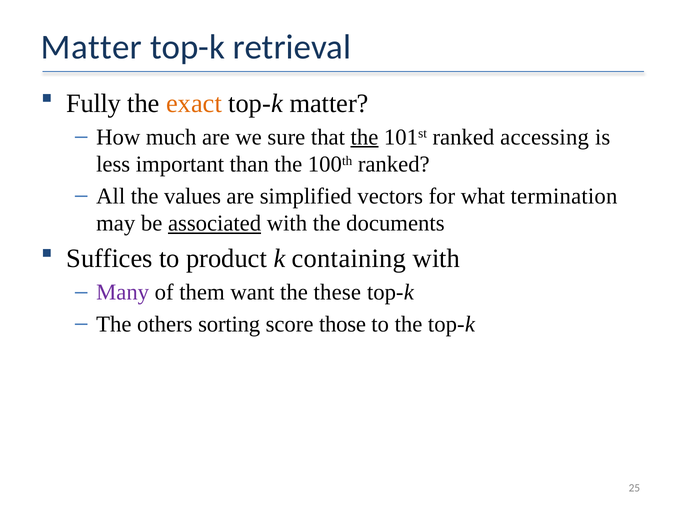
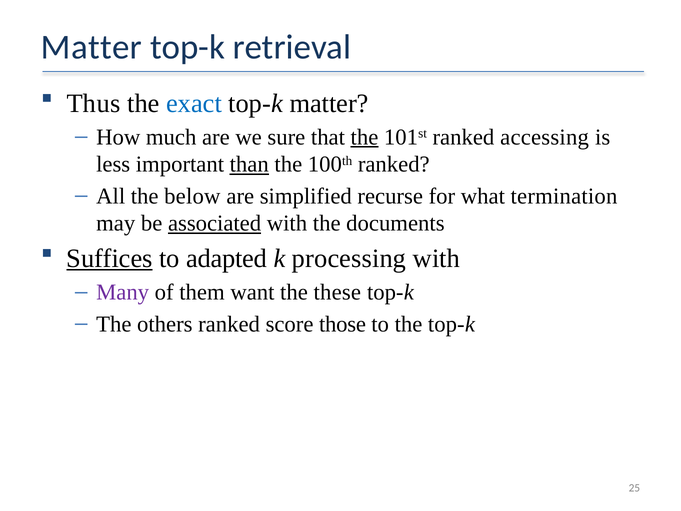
Fully: Fully -> Thus
exact colour: orange -> blue
than underline: none -> present
values: values -> below
vectors: vectors -> recurse
Suffices underline: none -> present
product: product -> adapted
containing: containing -> processing
others sorting: sorting -> ranked
